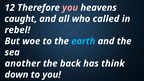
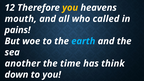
you at (70, 8) colour: pink -> yellow
caught: caught -> mouth
rebel: rebel -> pains
back: back -> time
